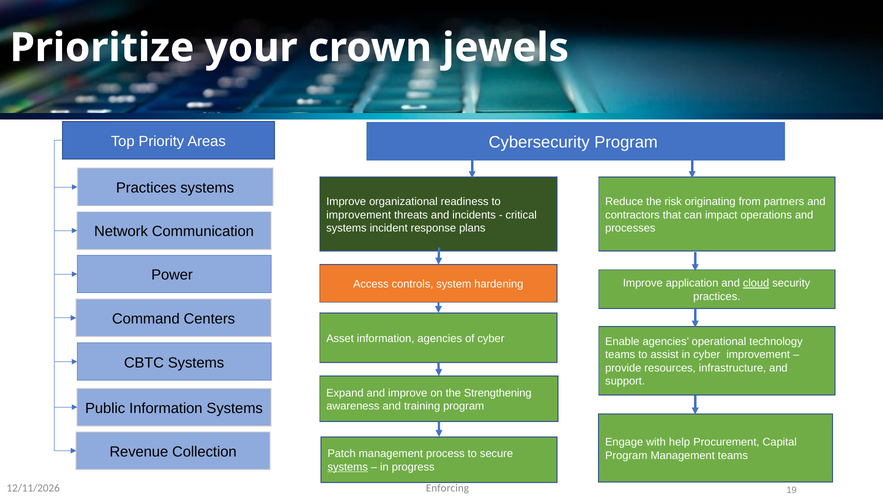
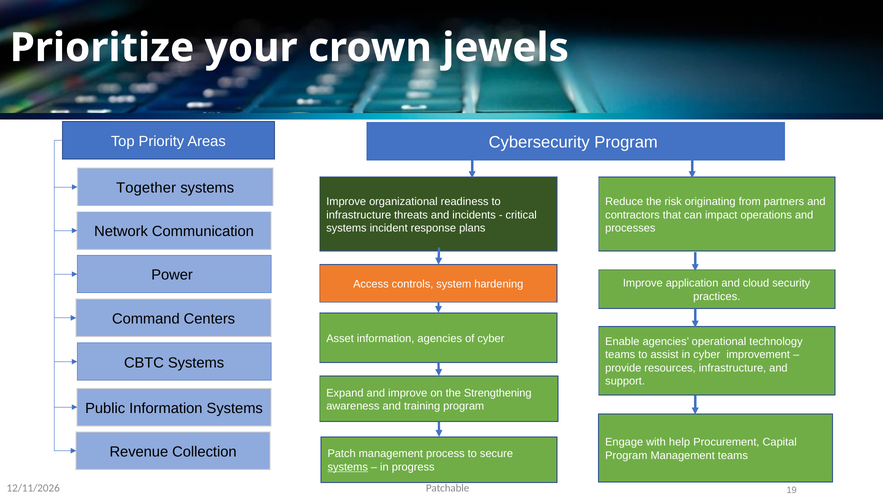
Practices at (146, 188): Practices -> Together
improvement at (359, 215): improvement -> infrastructure
cloud underline: present -> none
Enforcing: Enforcing -> Patchable
